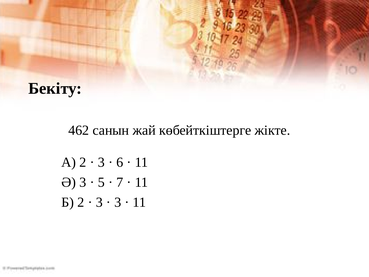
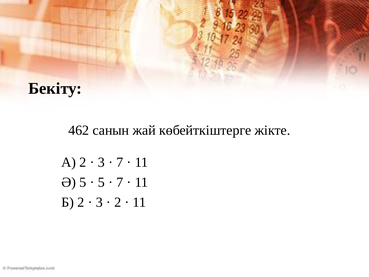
6 at (120, 162): 6 -> 7
Ә 3: 3 -> 5
3 at (118, 202): 3 -> 2
